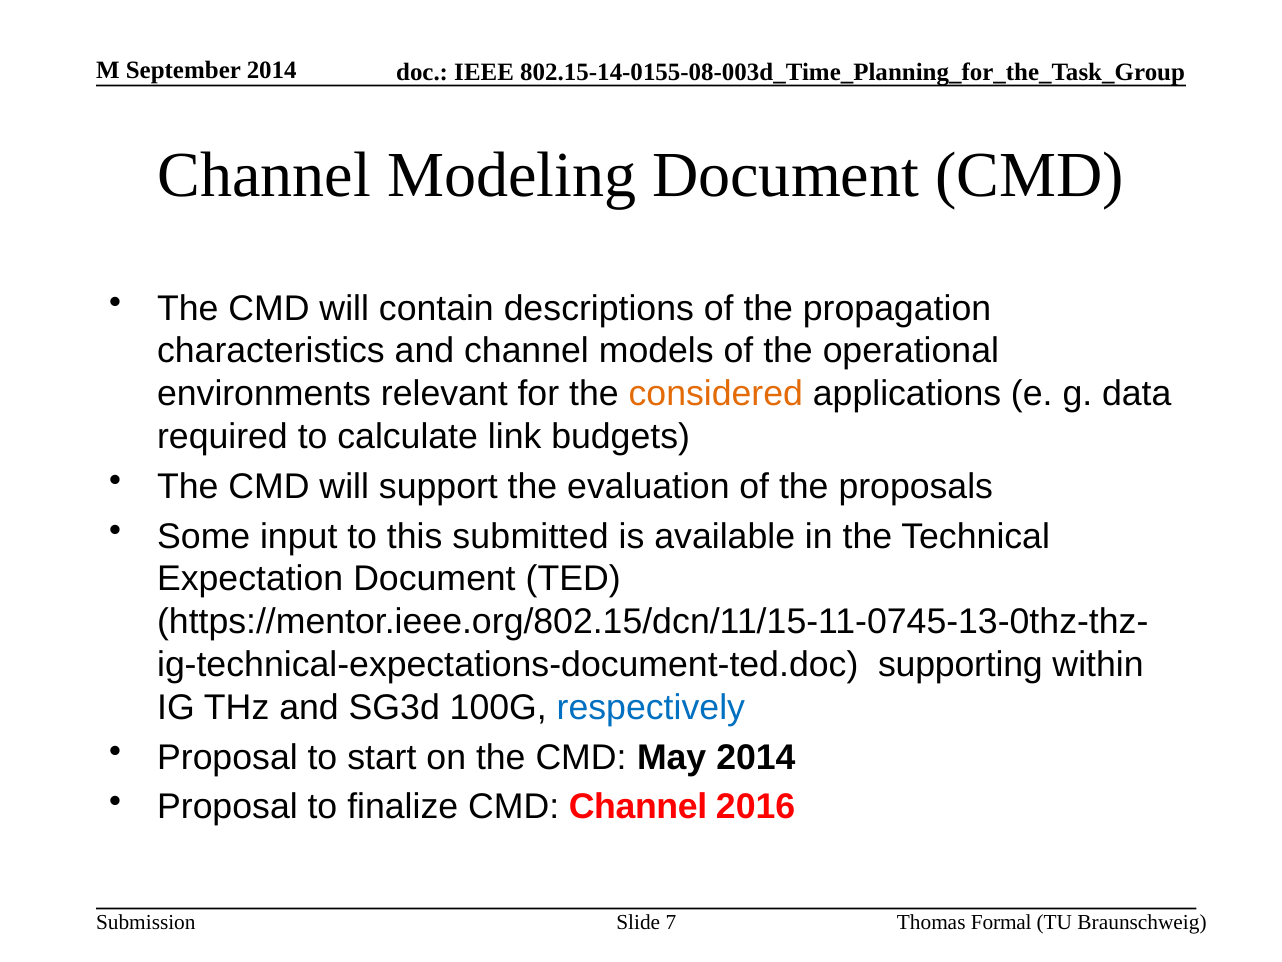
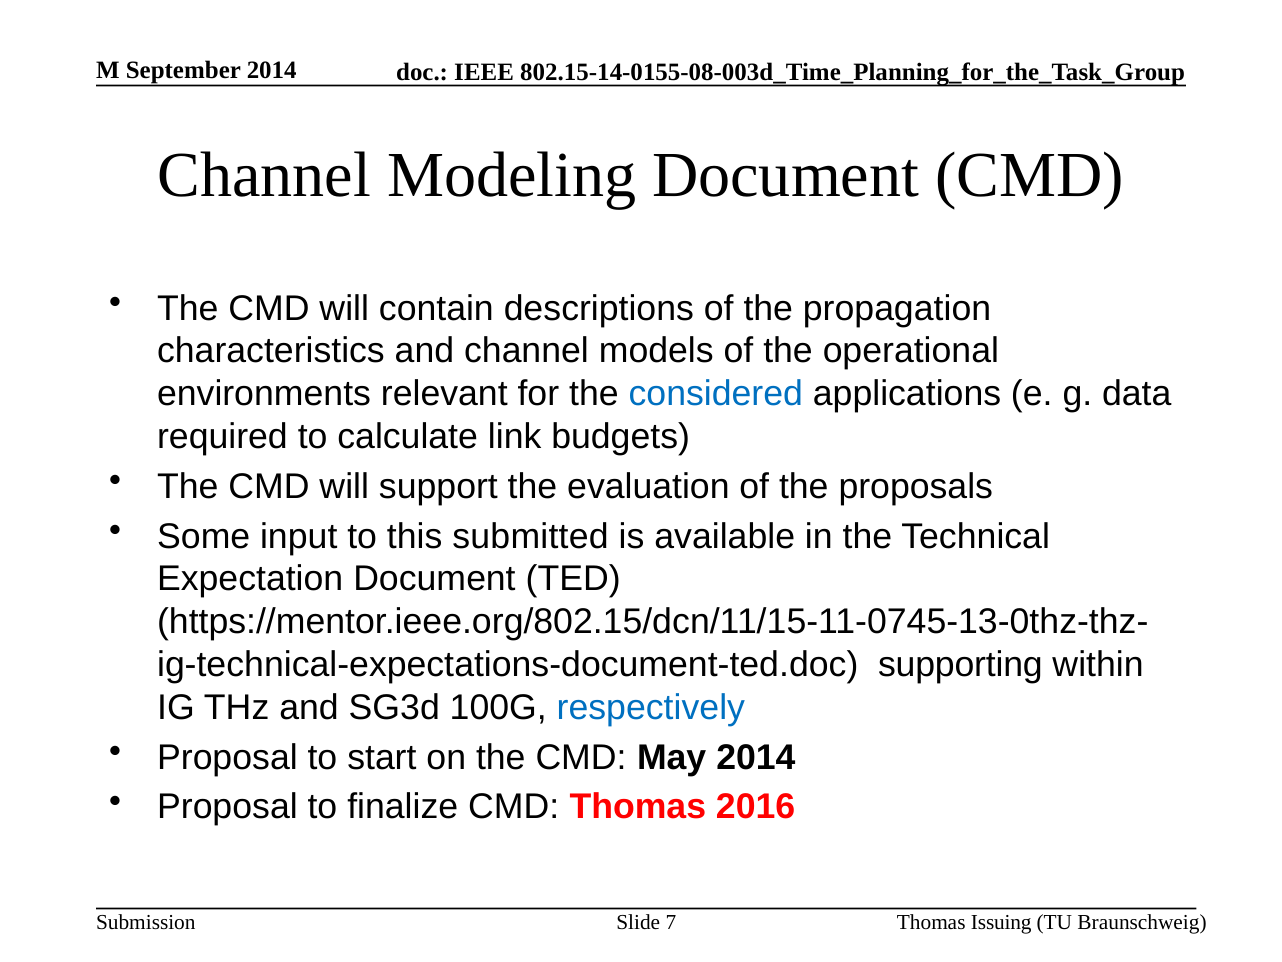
considered colour: orange -> blue
CMD Channel: Channel -> Thomas
Formal: Formal -> Issuing
